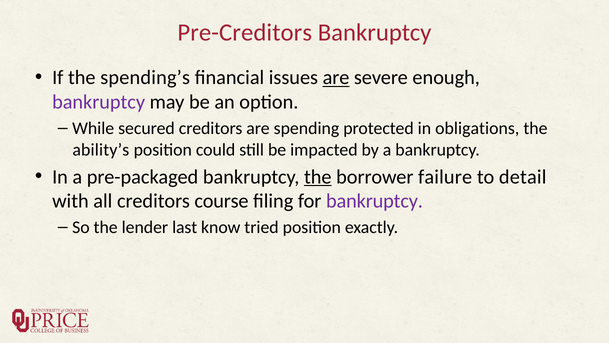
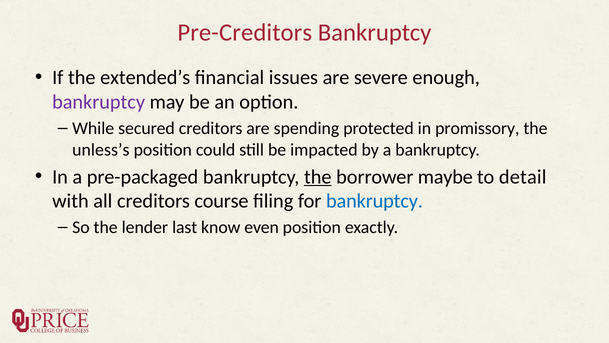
spending’s: spending’s -> extended’s
are at (336, 78) underline: present -> none
obligations: obligations -> promissory
ability’s: ability’s -> unless’s
failure: failure -> maybe
bankruptcy at (375, 201) colour: purple -> blue
tried: tried -> even
